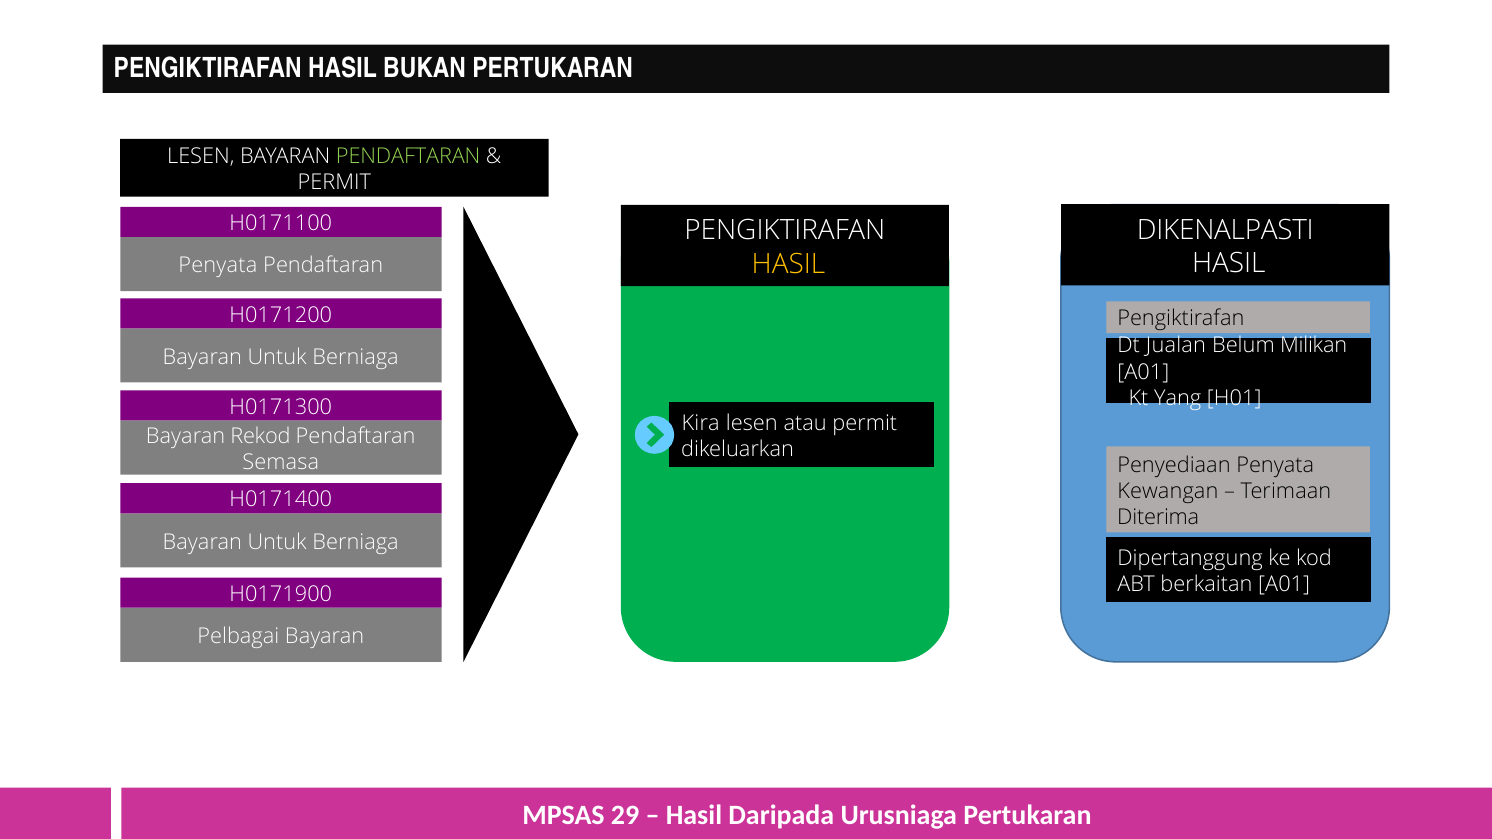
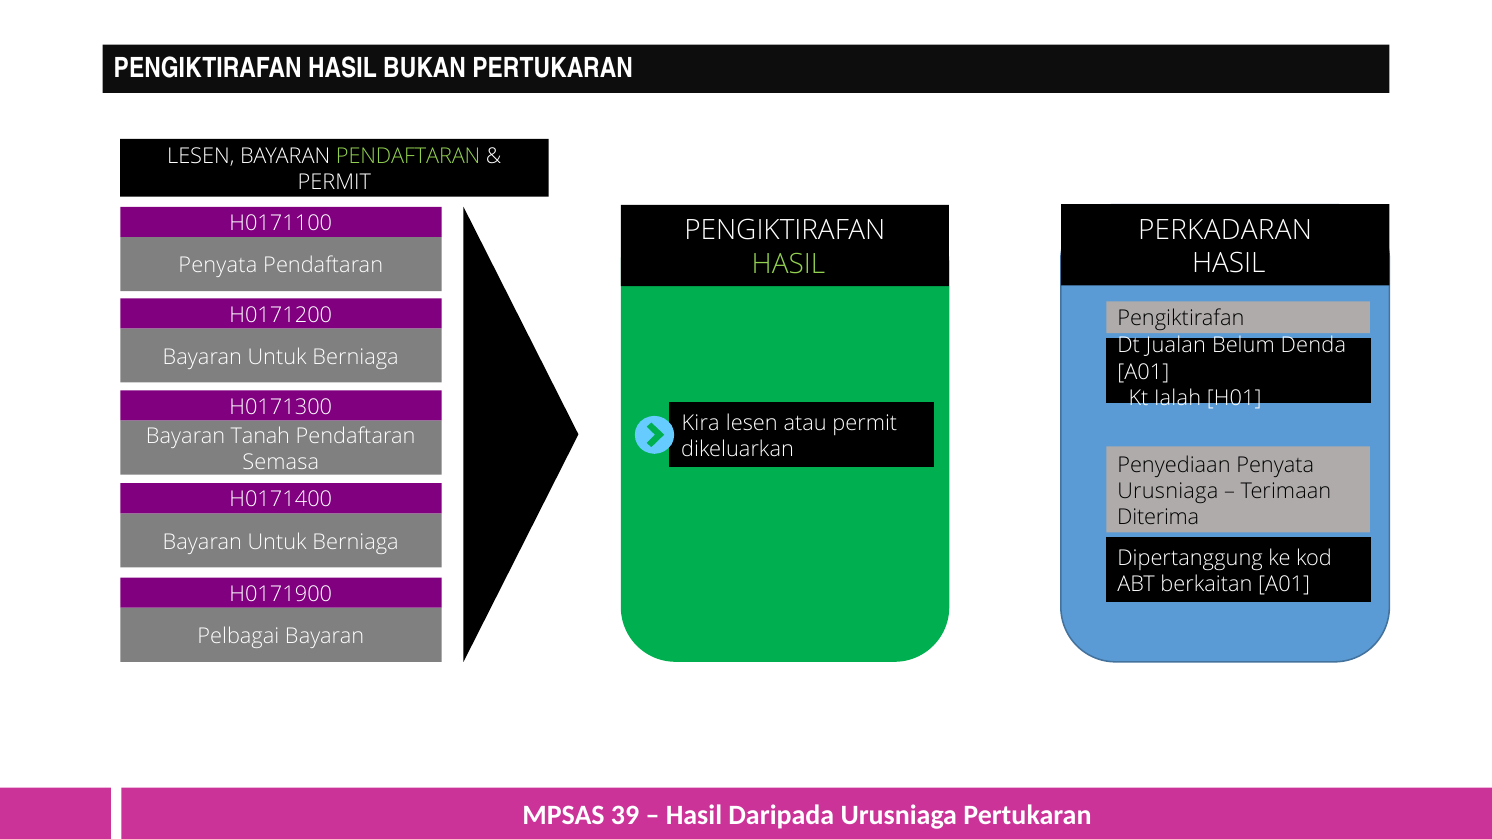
DIKENALPASTI: DIKENALPASTI -> PERKADARAN
HASIL at (788, 264) colour: yellow -> light green
Milikan: Milikan -> Denda
Yang: Yang -> Ialah
Rekod: Rekod -> Tanah
Kewangan at (1168, 491): Kewangan -> Urusniaga
29: 29 -> 39
